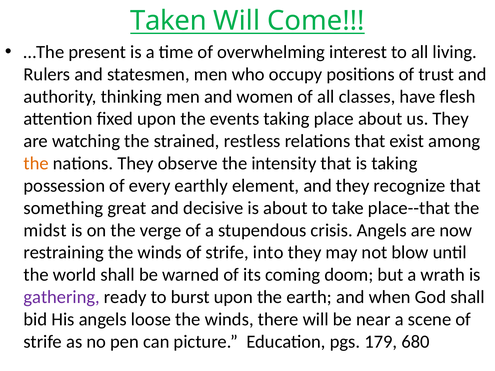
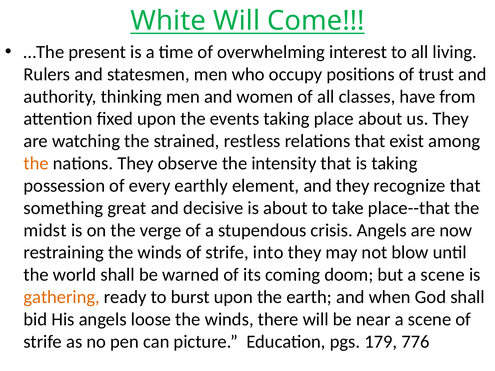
Taken: Taken -> White
flesh: flesh -> from
but a wrath: wrath -> scene
gathering colour: purple -> orange
680: 680 -> 776
